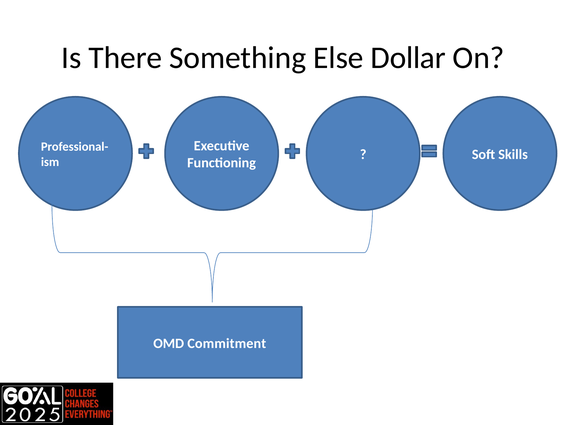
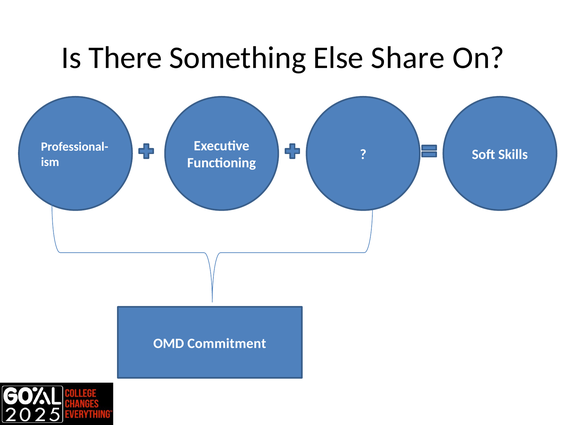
Dollar: Dollar -> Share
